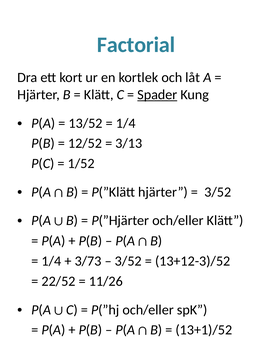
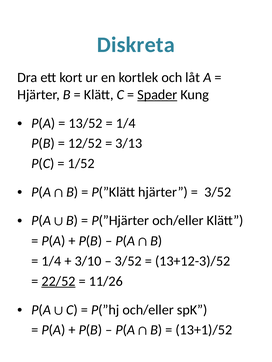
Factorial: Factorial -> Diskreta
3/73: 3/73 -> 3/10
22/52 underline: none -> present
